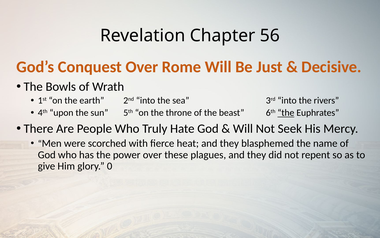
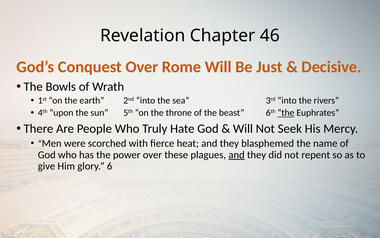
56: 56 -> 46
and at (237, 154) underline: none -> present
0: 0 -> 6
